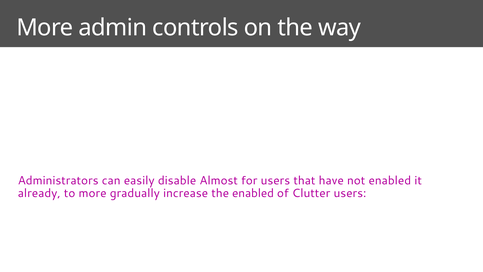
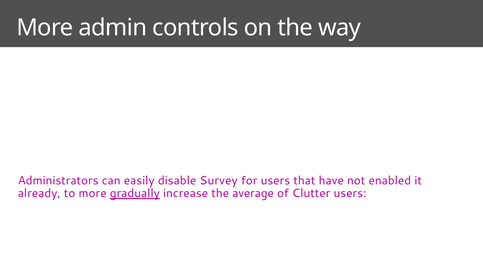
Almost: Almost -> Survey
gradually underline: none -> present
the enabled: enabled -> average
